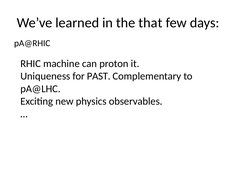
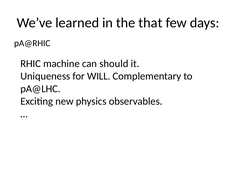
proton: proton -> should
PAST: PAST -> WILL
